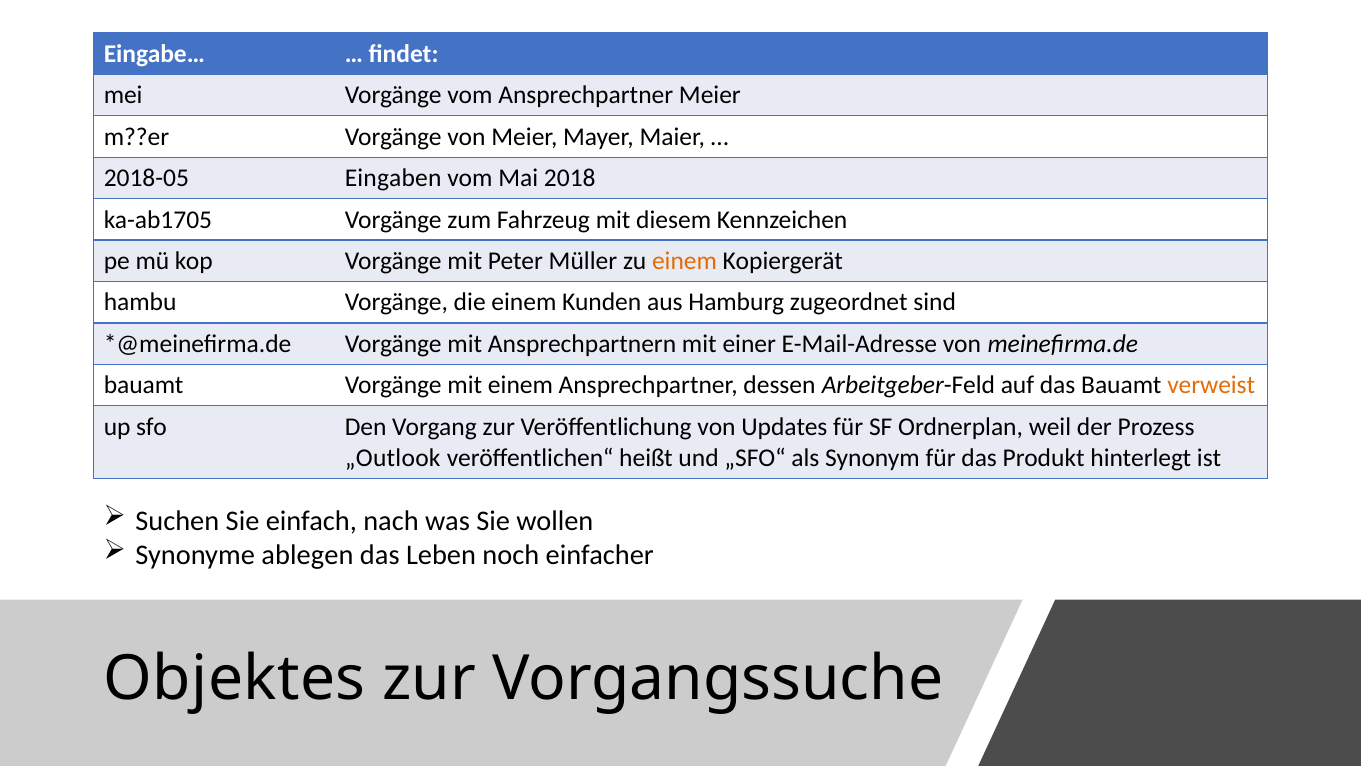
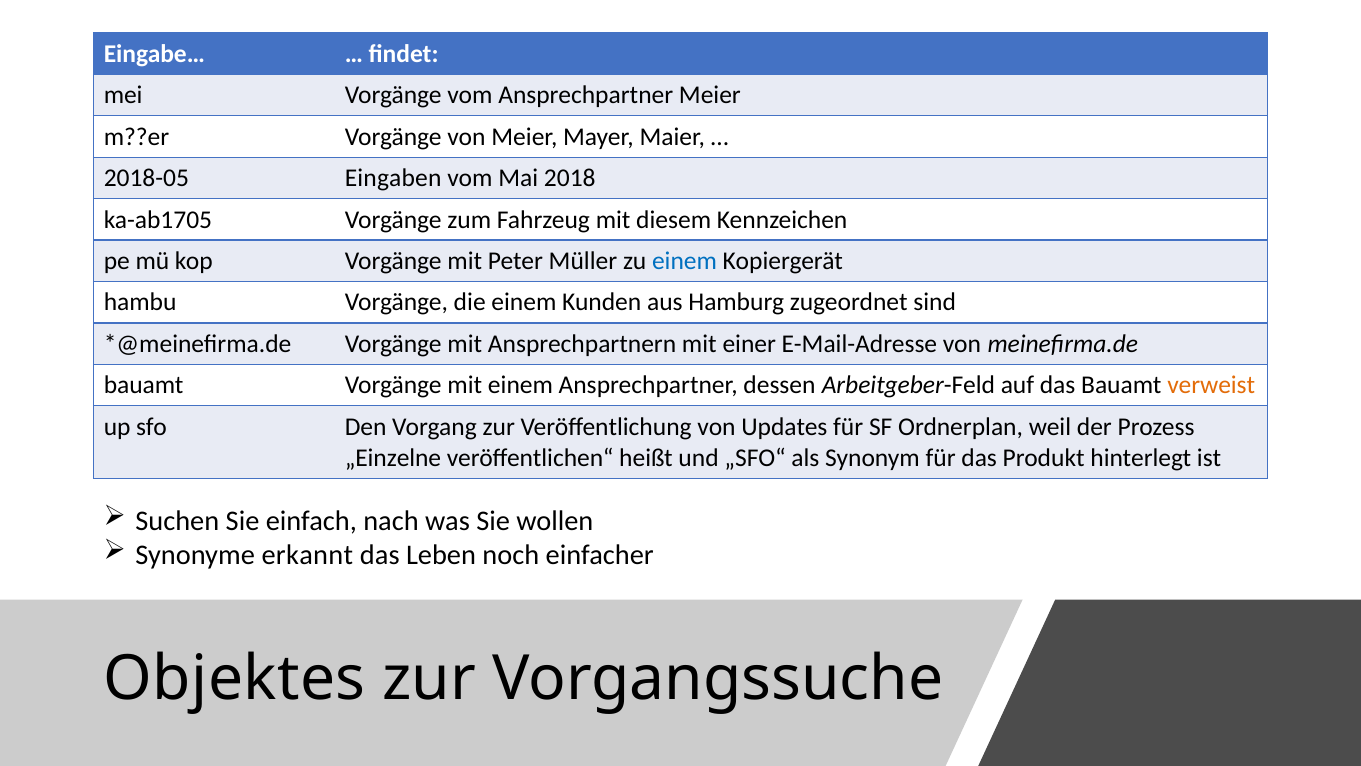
einem at (685, 261) colour: orange -> blue
„Outlook: „Outlook -> „Einzelne
ablegen: ablegen -> erkannt
